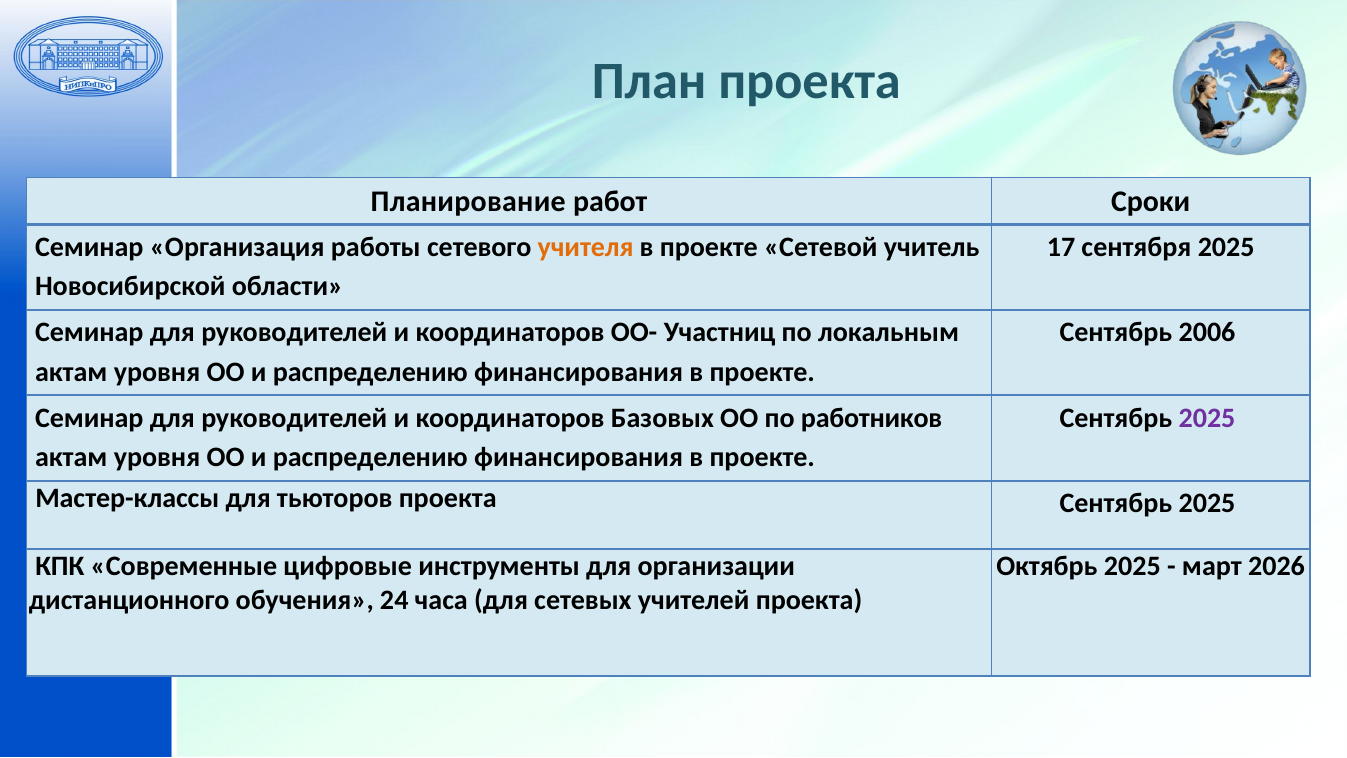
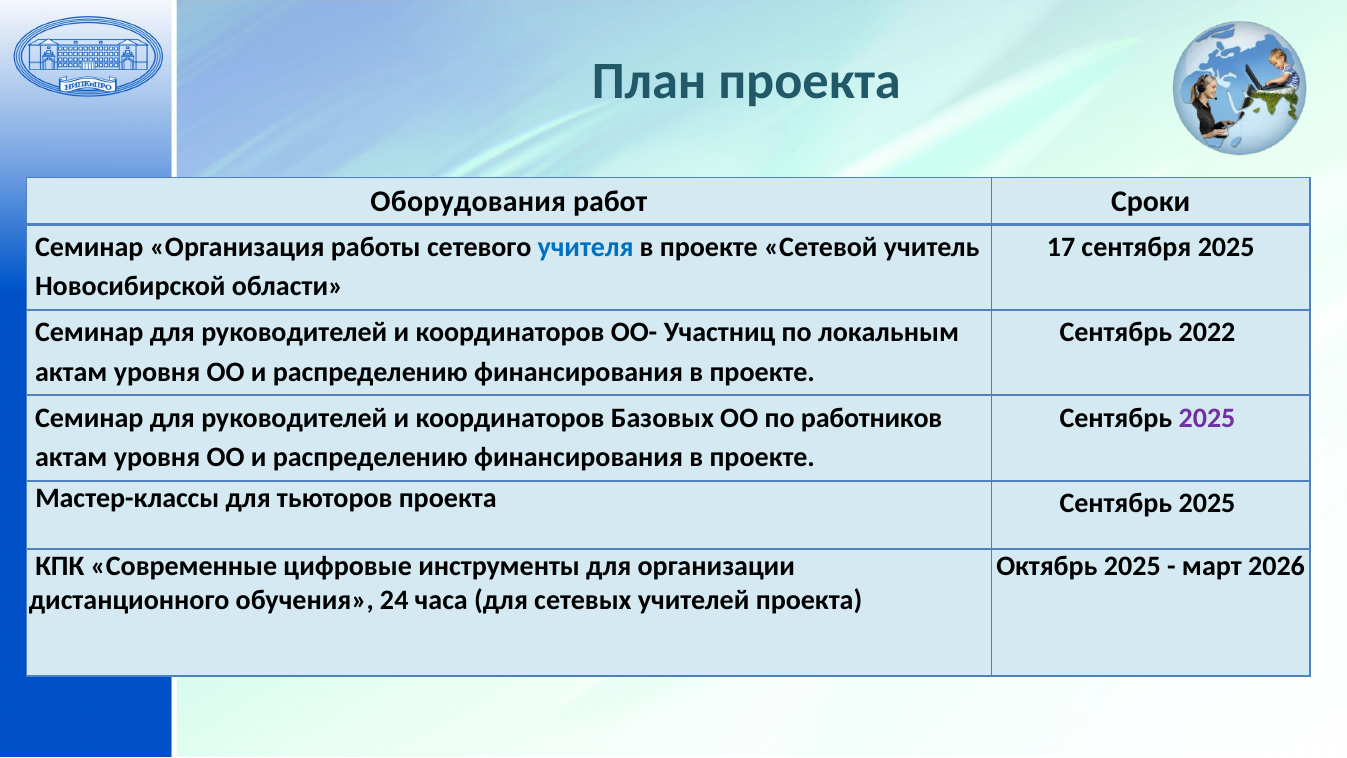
Планирование: Планирование -> Оборудования
учителя colour: orange -> blue
2006: 2006 -> 2022
